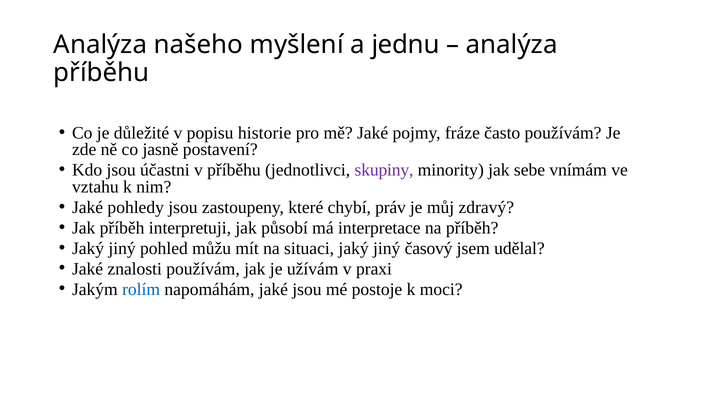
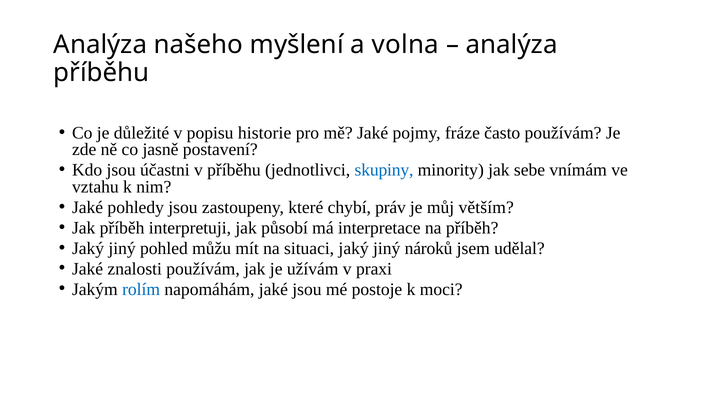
jednu: jednu -> volna
skupiny colour: purple -> blue
zdravý: zdravý -> větším
časový: časový -> nároků
